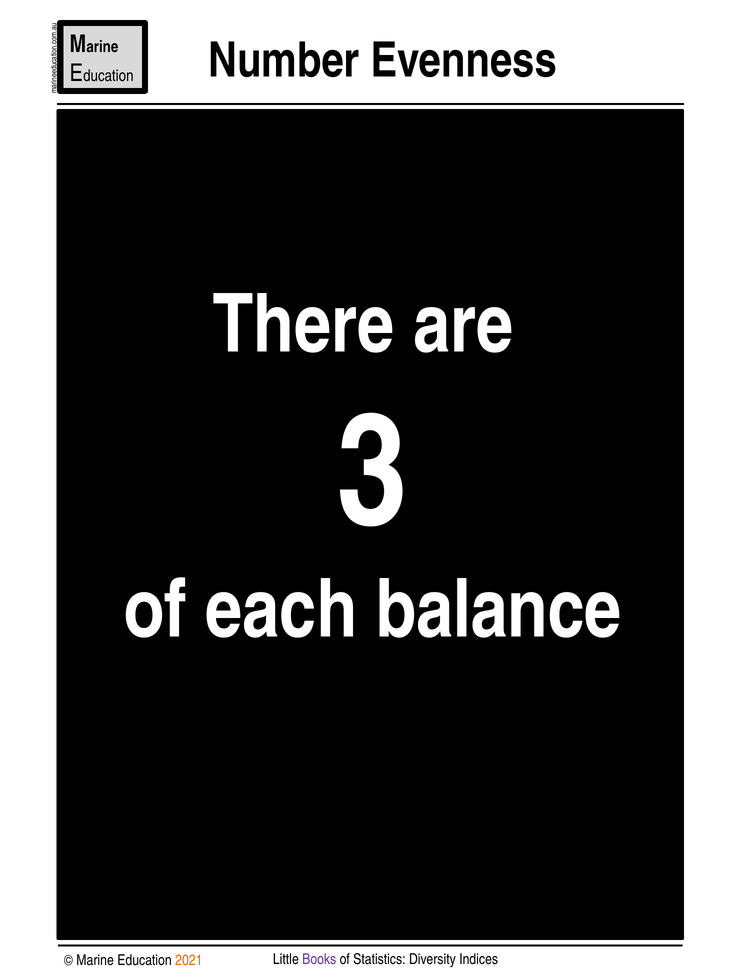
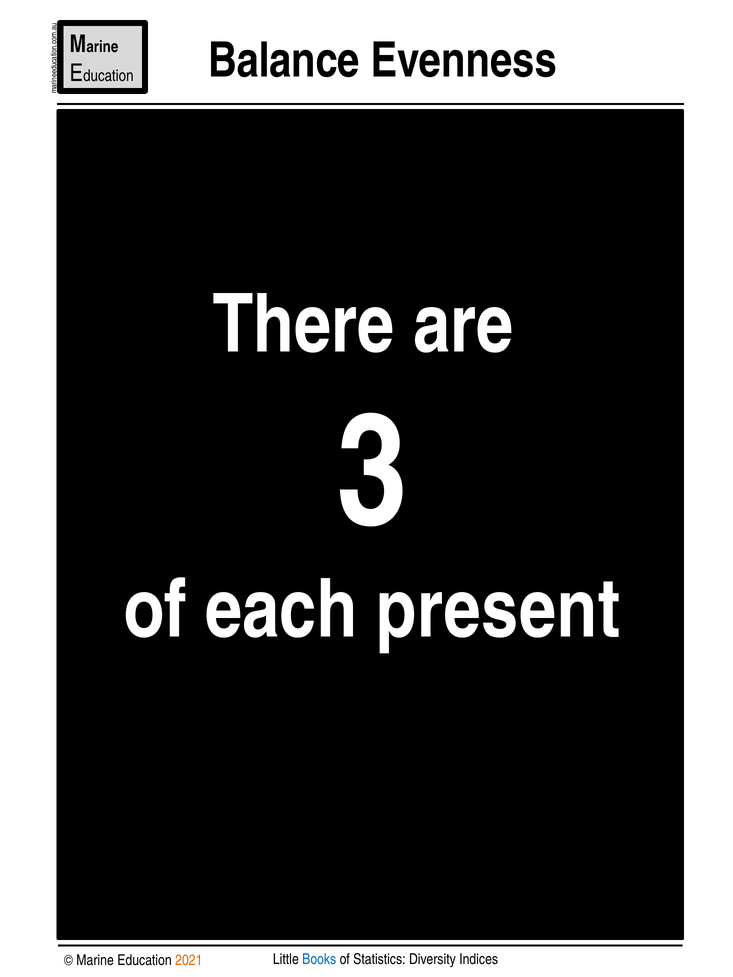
Number: Number -> Balance
balance: balance -> present
Books colour: purple -> blue
